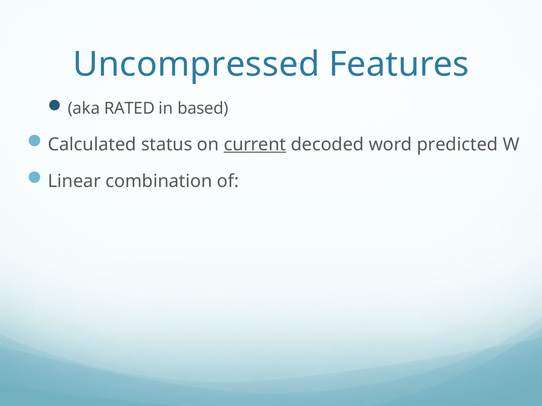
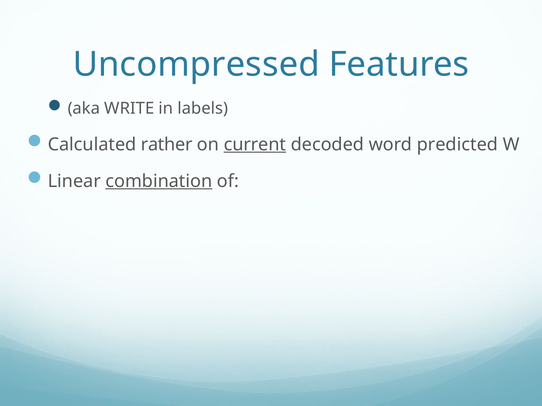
RATED: RATED -> WRITE
based: based -> labels
status: status -> rather
combination underline: none -> present
